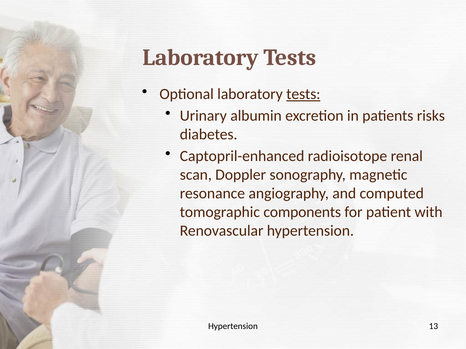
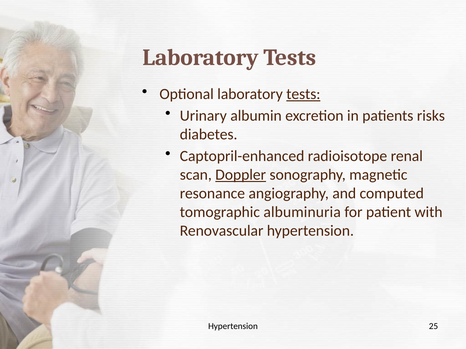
Doppler underline: none -> present
components: components -> albuminuria
13: 13 -> 25
